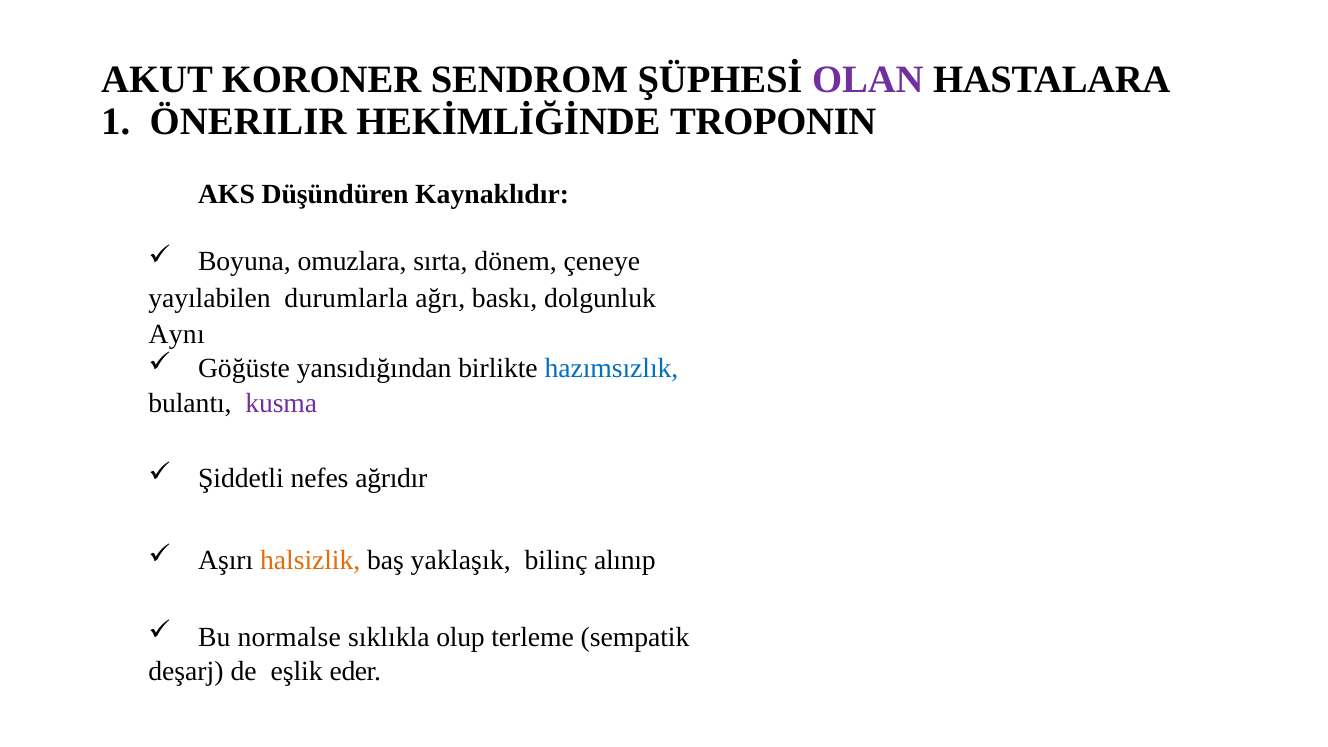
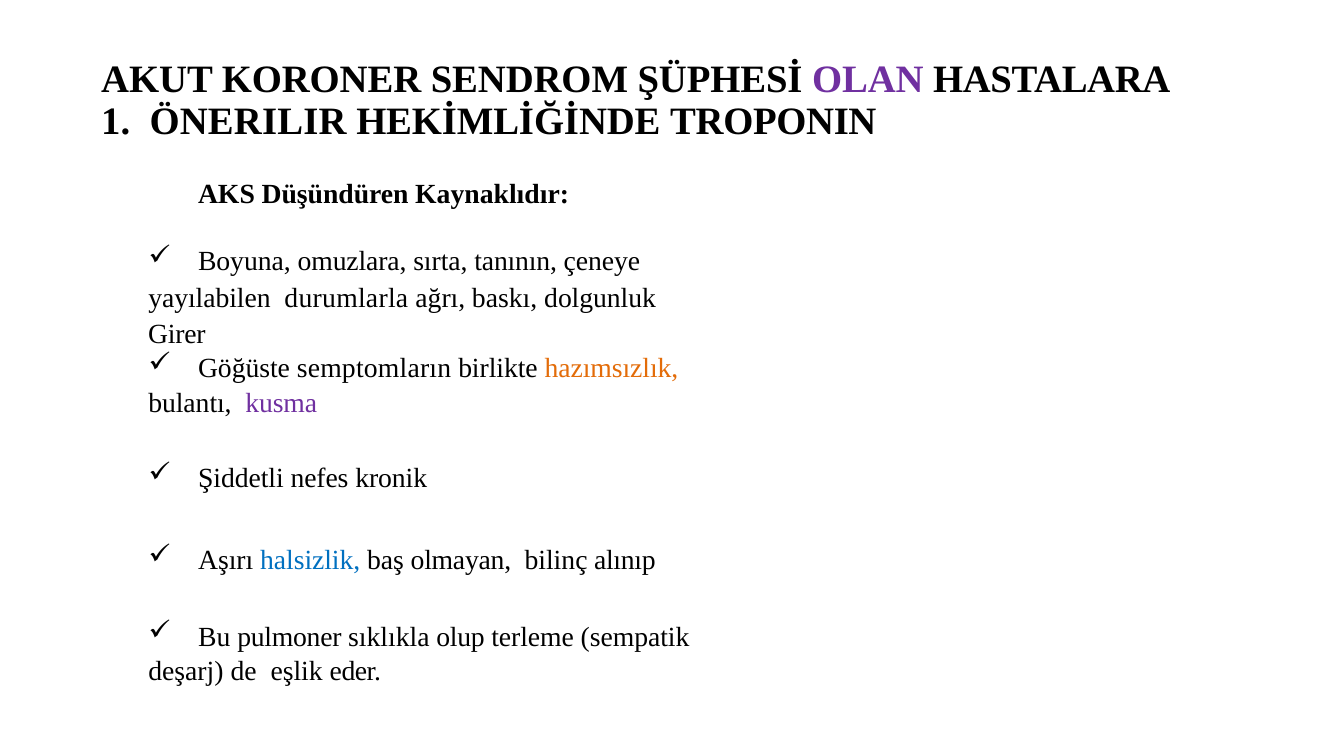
dönem: dönem -> tanının
Aynı: Aynı -> Girer
yansıdığından: yansıdığından -> semptomların
hazımsızlık colour: blue -> orange
ağrıdır: ağrıdır -> kronik
halsizlik colour: orange -> blue
yaklaşık: yaklaşık -> olmayan
normalse: normalse -> pulmoner
